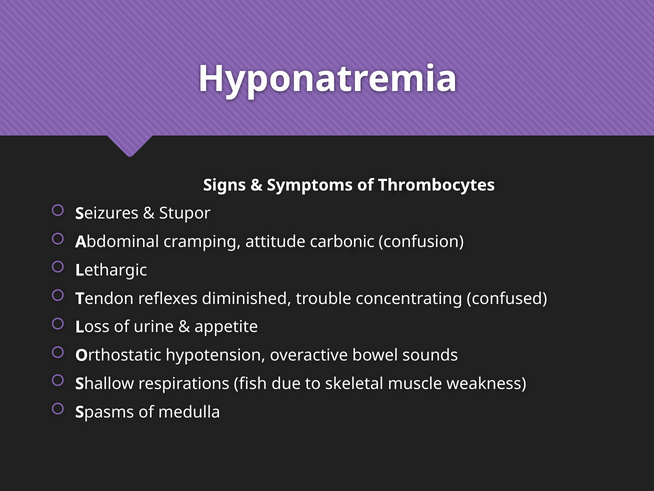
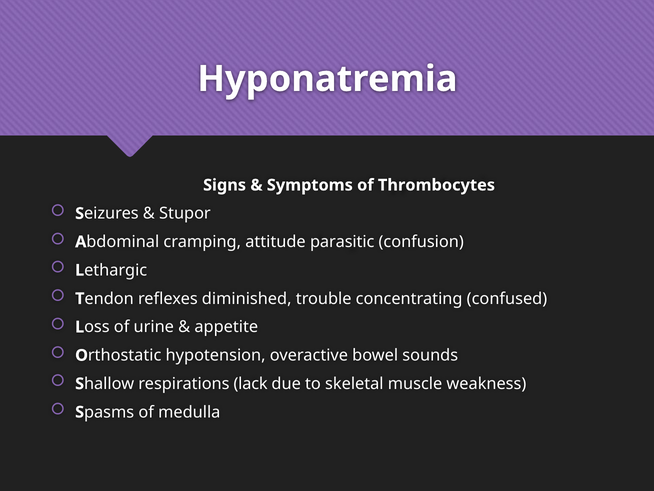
carbonic: carbonic -> parasitic
fish: fish -> lack
